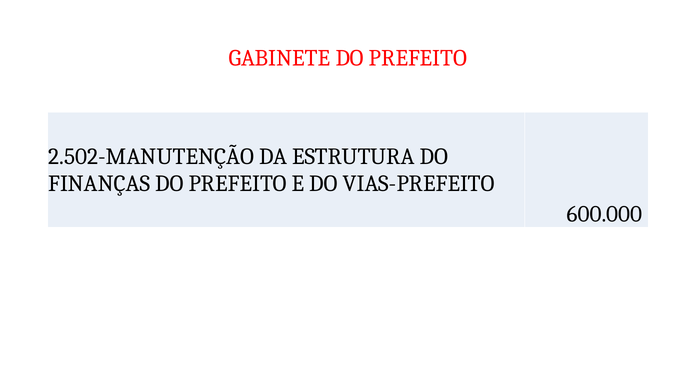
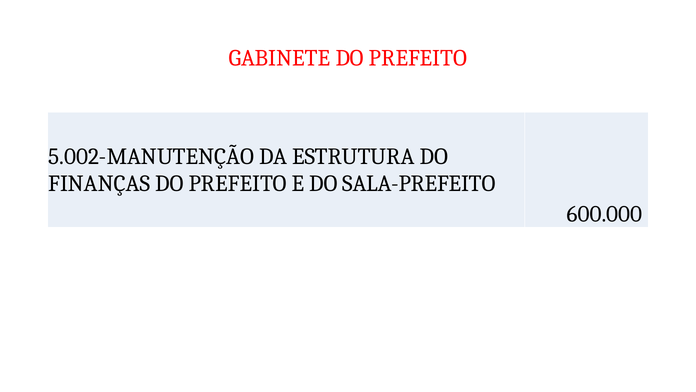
2.502-MANUTENÇÃO: 2.502-MANUTENÇÃO -> 5.002-MANUTENÇÃO
VIAS-PREFEITO: VIAS-PREFEITO -> SALA-PREFEITO
